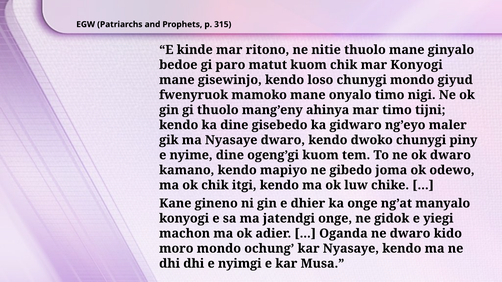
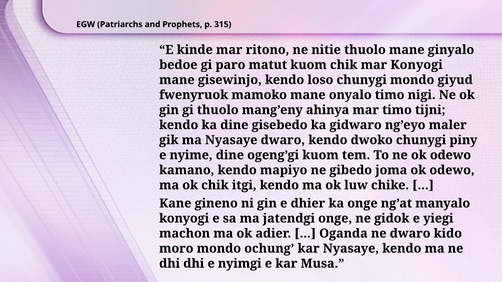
ne ok dwaro: dwaro -> odewo
